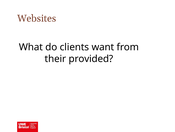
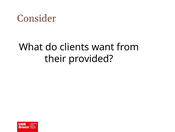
Websites: Websites -> Consider
